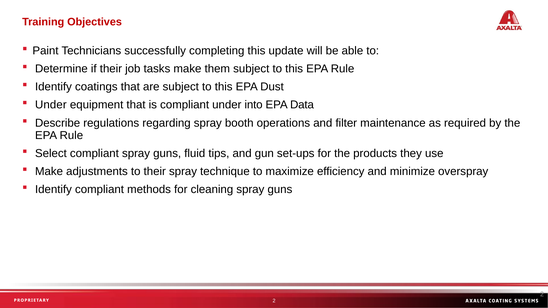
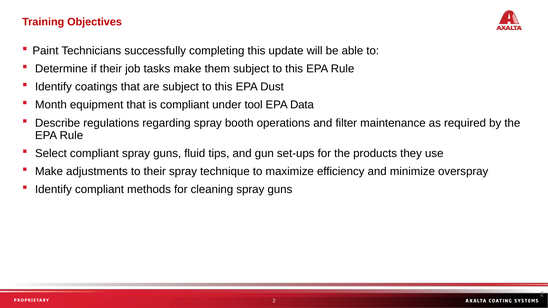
Under at (51, 105): Under -> Month
into: into -> tool
